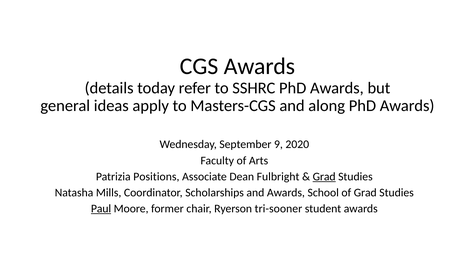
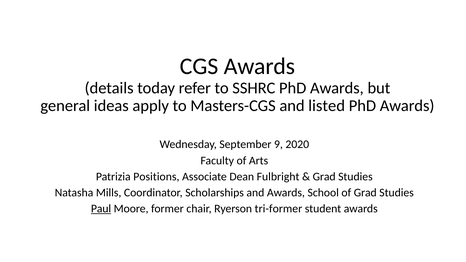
along: along -> listed
Grad at (324, 177) underline: present -> none
tri-sooner: tri-sooner -> tri-former
